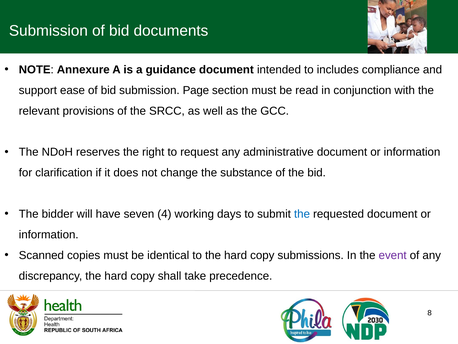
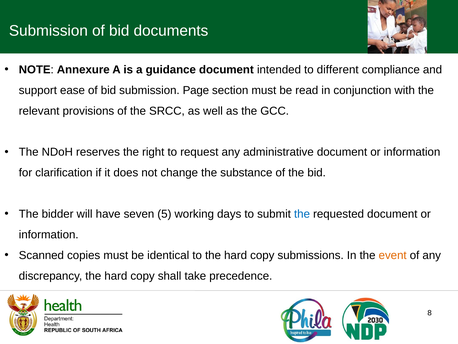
includes: includes -> different
4: 4 -> 5
event colour: purple -> orange
